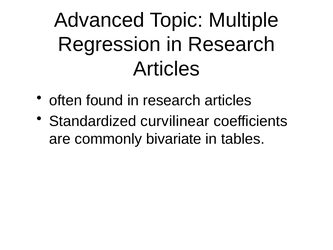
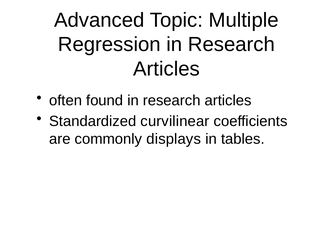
bivariate: bivariate -> displays
